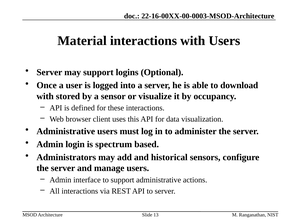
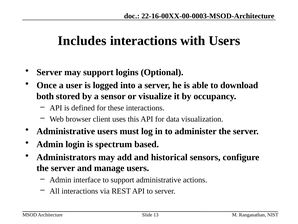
Material: Material -> Includes
with at (45, 96): with -> both
